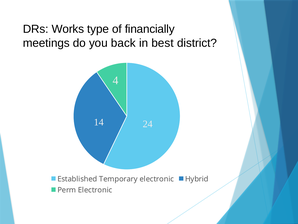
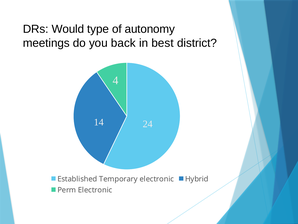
Works: Works -> Would
financially: financially -> autonomy
